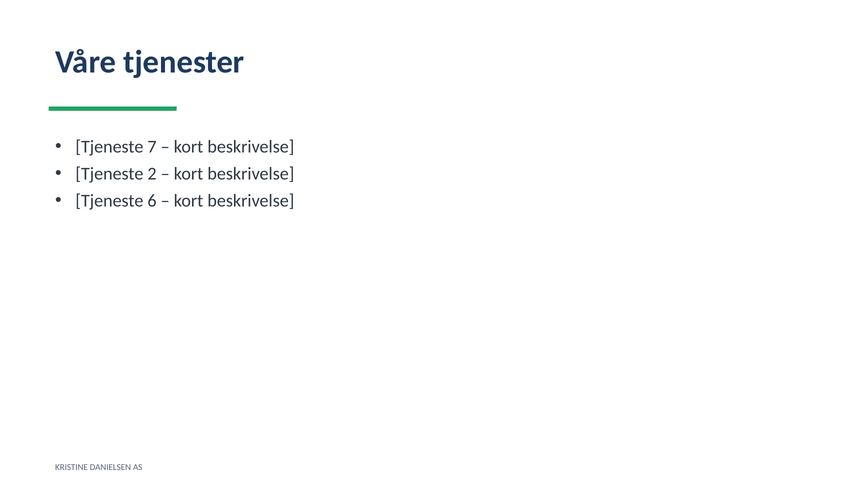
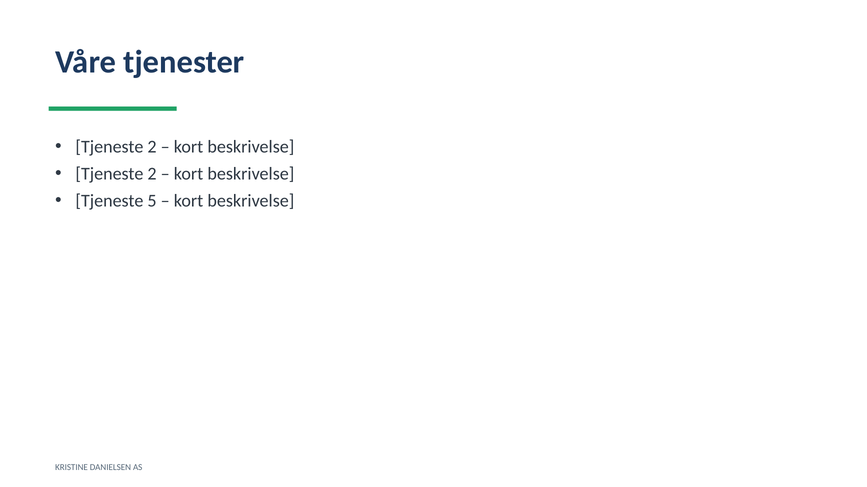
7 at (152, 147): 7 -> 2
6: 6 -> 5
